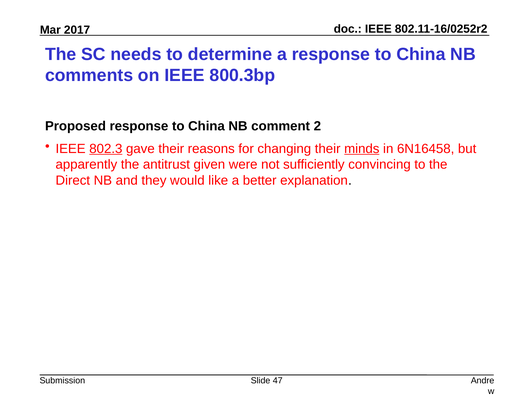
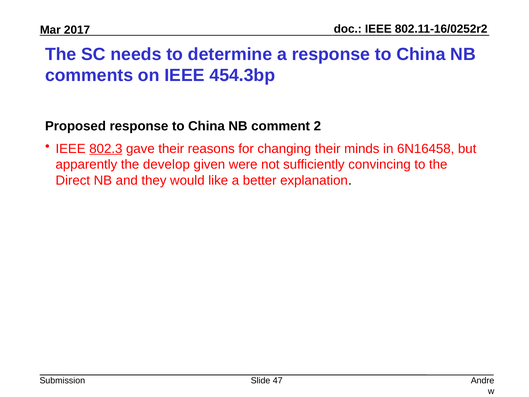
800.3bp: 800.3bp -> 454.3bp
minds underline: present -> none
antitrust: antitrust -> develop
